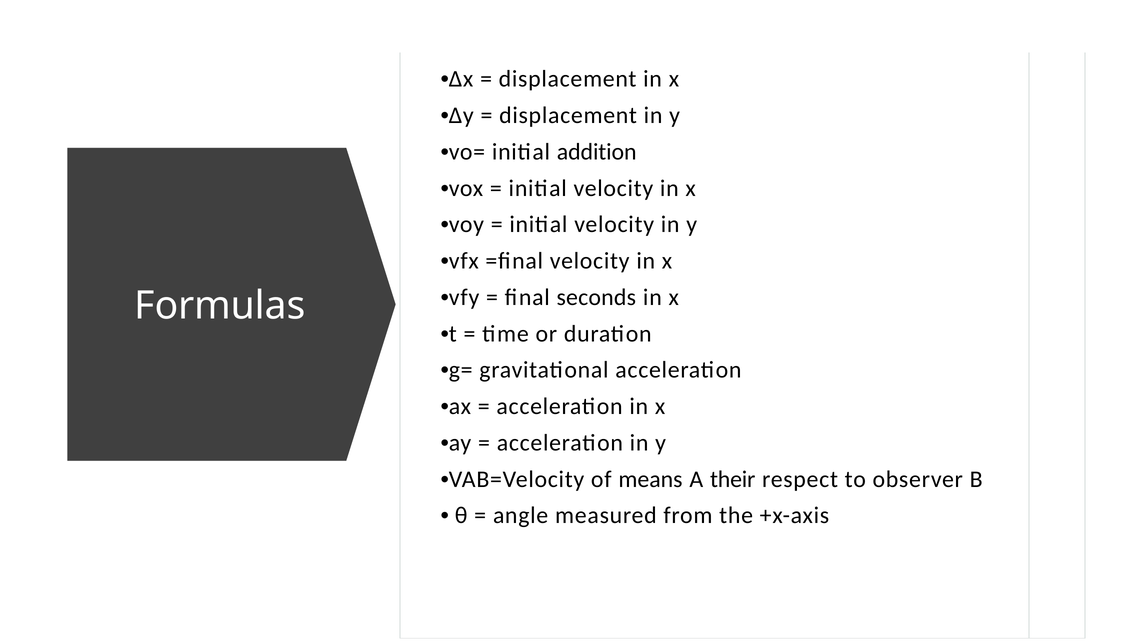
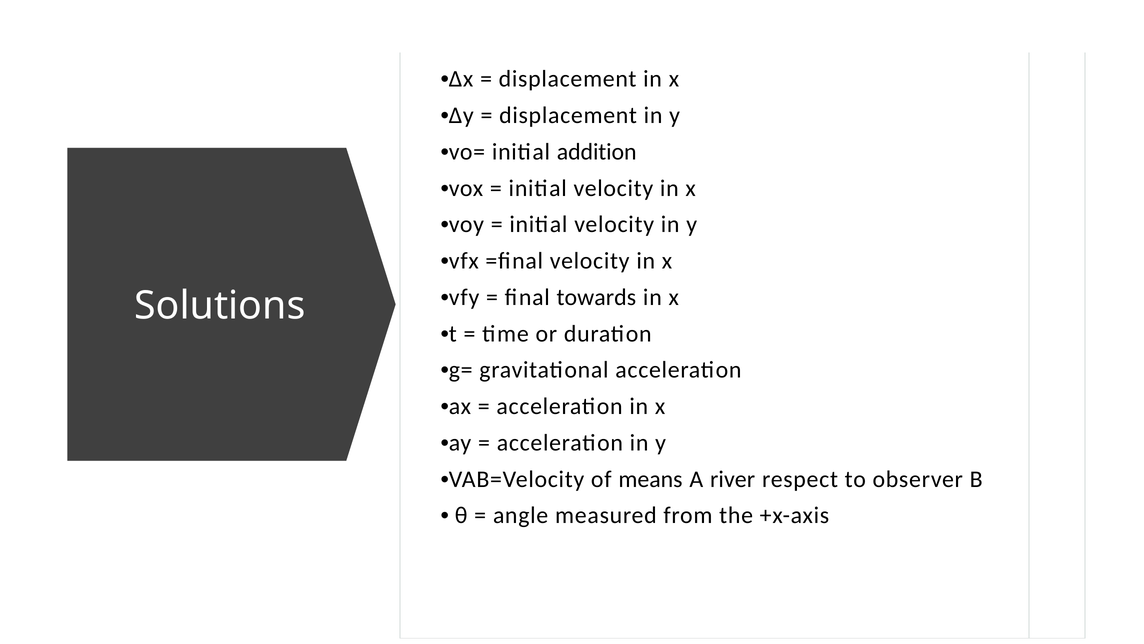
seconds: seconds -> towards
Formulas: Formulas -> Solutions
their: their -> river
